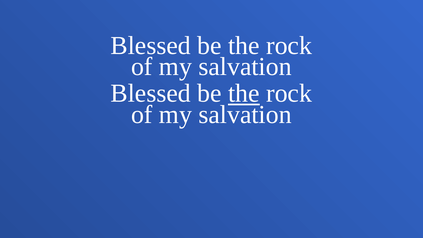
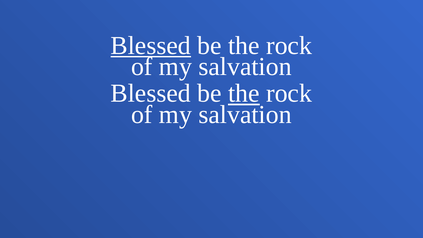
Blessed at (151, 46) underline: none -> present
